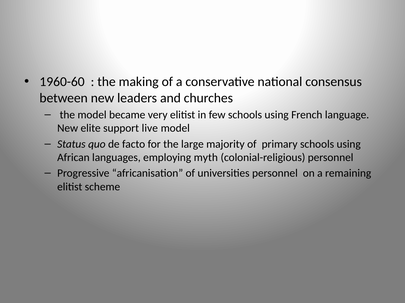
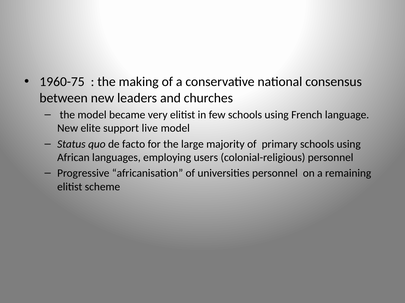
1960-60: 1960-60 -> 1960-75
myth: myth -> users
